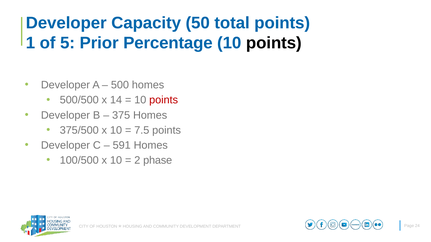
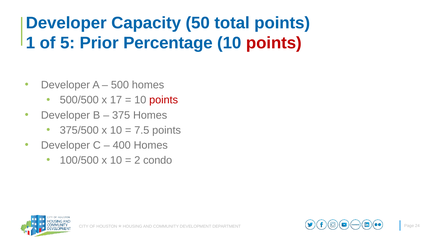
points at (274, 43) colour: black -> red
14: 14 -> 17
591: 591 -> 400
phase: phase -> condo
